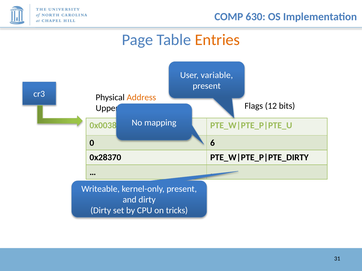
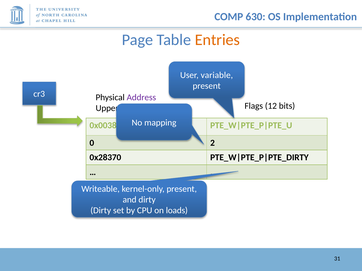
Address colour: orange -> purple
6: 6 -> 2
tricks: tricks -> loads
